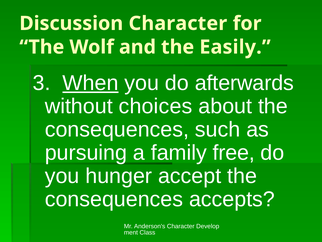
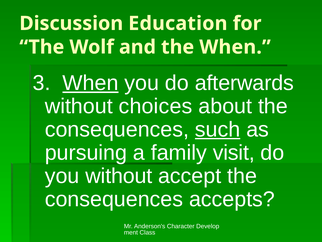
Discussion Character: Character -> Education
the Easily: Easily -> When
such underline: none -> present
free: free -> visit
you hunger: hunger -> without
